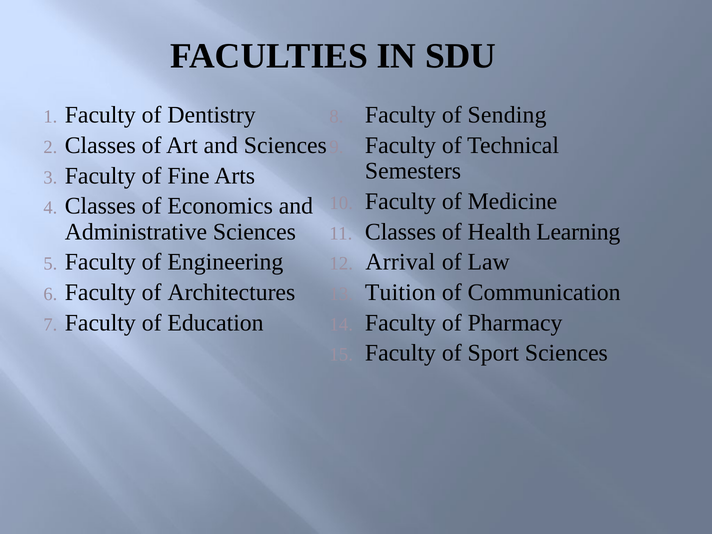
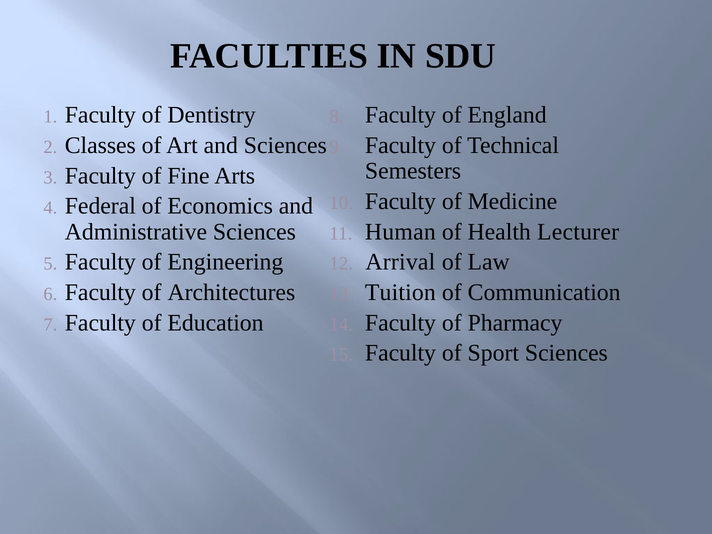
Sending: Sending -> England
Classes at (100, 206): Classes -> Federal
Classes at (400, 232): Classes -> Human
Learning: Learning -> Lecturer
